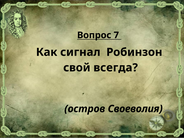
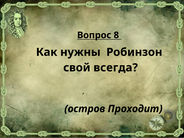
7: 7 -> 8
сигнал: сигнал -> нужны
Своеволия: Своеволия -> Проходит
